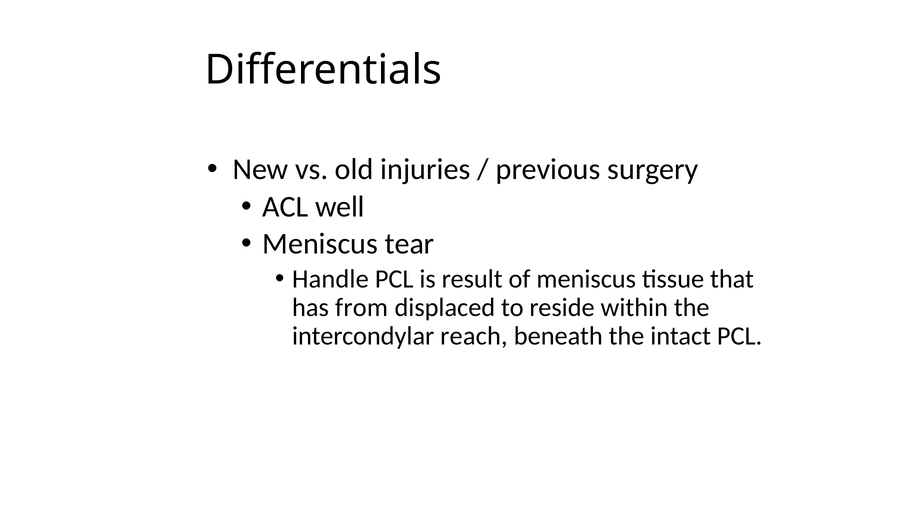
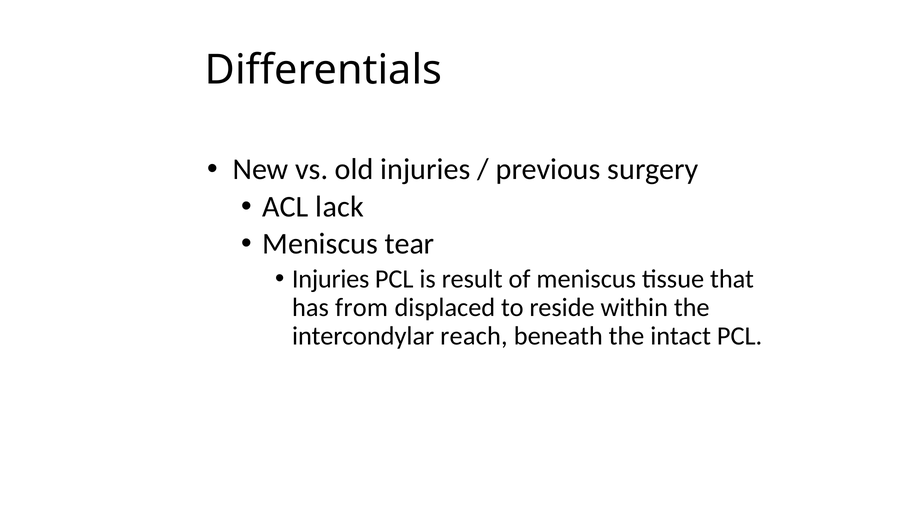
well: well -> lack
Handle at (330, 279): Handle -> Injuries
